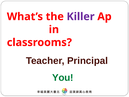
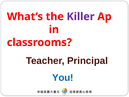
You colour: green -> blue
